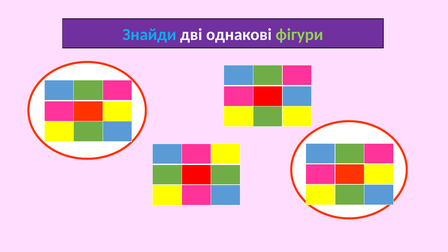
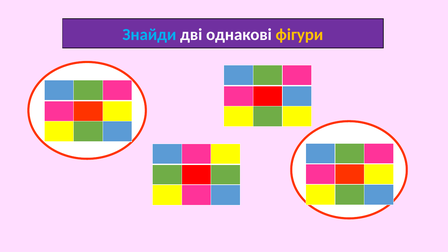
фігури colour: light green -> yellow
